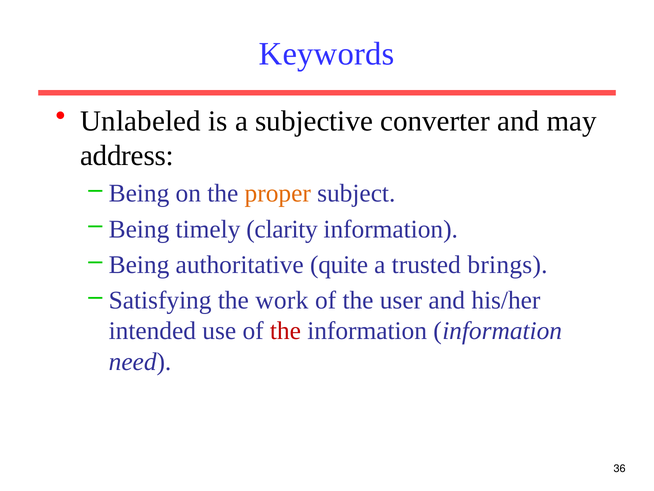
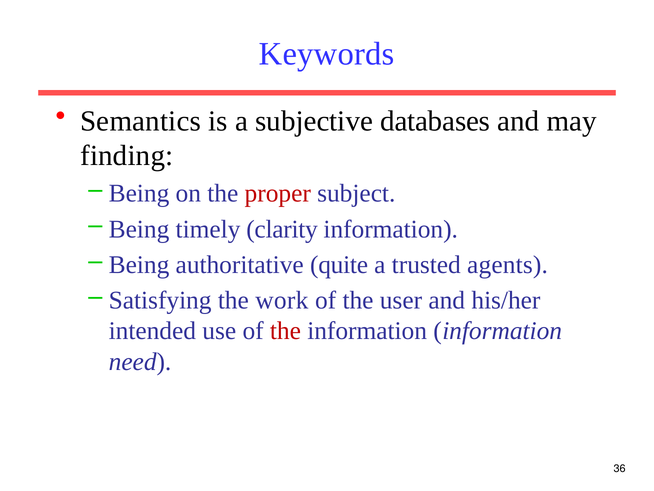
Unlabeled: Unlabeled -> Semantics
converter: converter -> databases
address: address -> finding
proper colour: orange -> red
brings: brings -> agents
